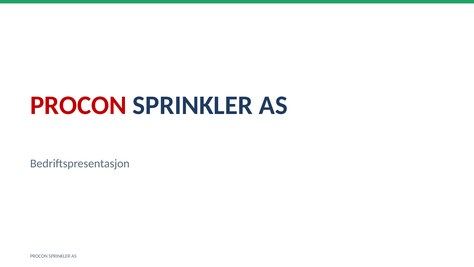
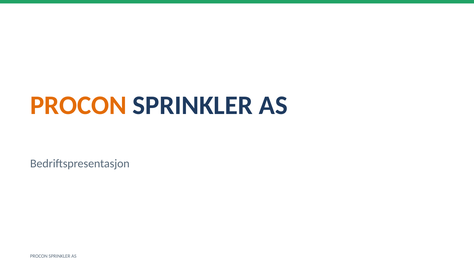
PROCON at (78, 105) colour: red -> orange
